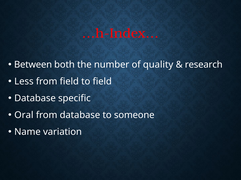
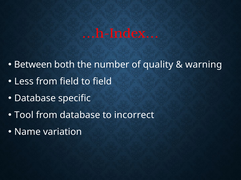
research: research -> warning
Oral: Oral -> Tool
someone: someone -> incorrect
